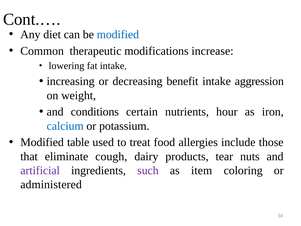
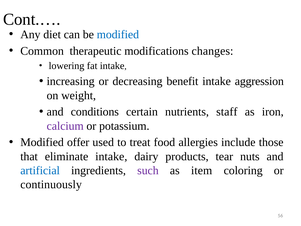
increase: increase -> changes
hour: hour -> staff
calcium colour: blue -> purple
table: table -> offer
eliminate cough: cough -> intake
artificial colour: purple -> blue
administered: administered -> continuously
